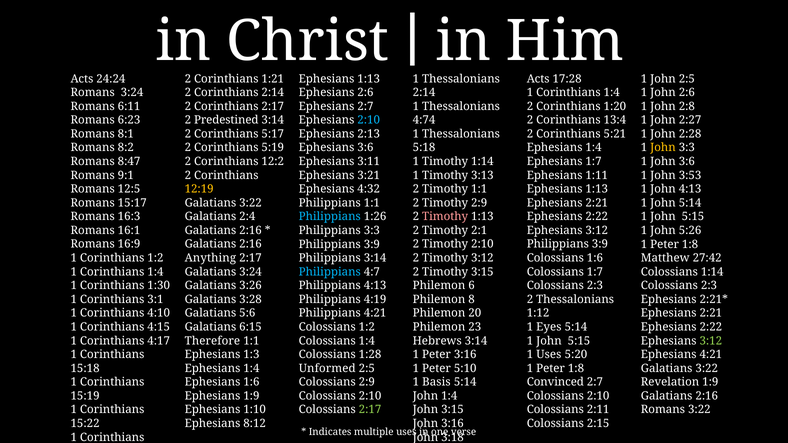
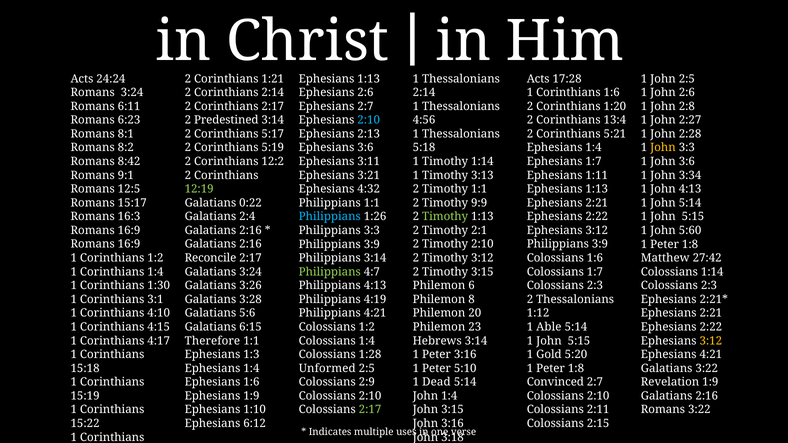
1:4 at (612, 93): 1:4 -> 1:6
4:74: 4:74 -> 4:56
8:47: 8:47 -> 8:42
3:53: 3:53 -> 3:34
12:19 colour: yellow -> light green
3:22 at (250, 203): 3:22 -> 0:22
Timothy 2:9: 2:9 -> 9:9
Timothy at (445, 217) colour: pink -> light green
16:1 at (129, 231): 16:1 -> 16:9
5:26: 5:26 -> 5:60
Anything: Anything -> Reconcile
Philippians at (330, 272) colour: light blue -> light green
Eyes: Eyes -> Able
3:12 at (711, 341) colour: light green -> yellow
1 Uses: Uses -> Gold
Basis: Basis -> Dead
8:12: 8:12 -> 6:12
